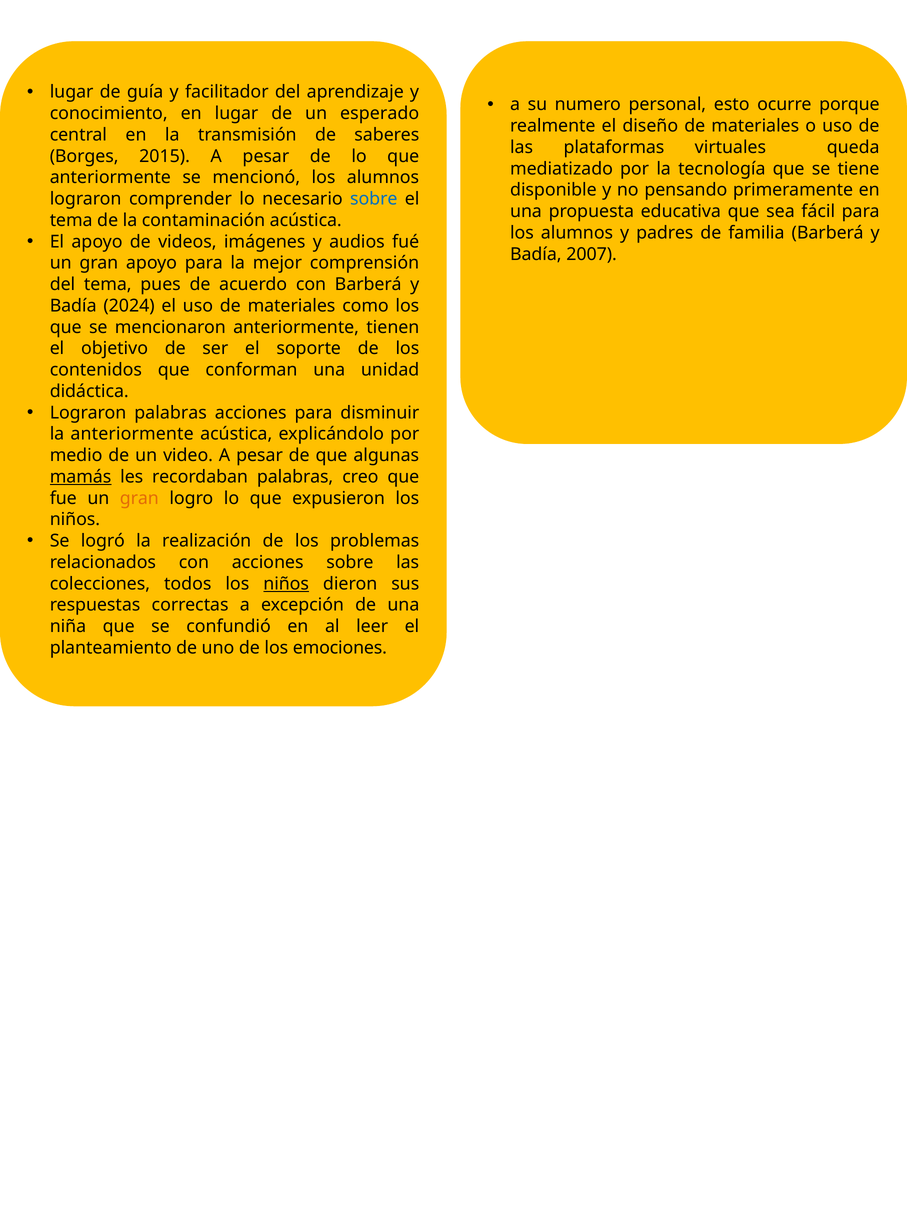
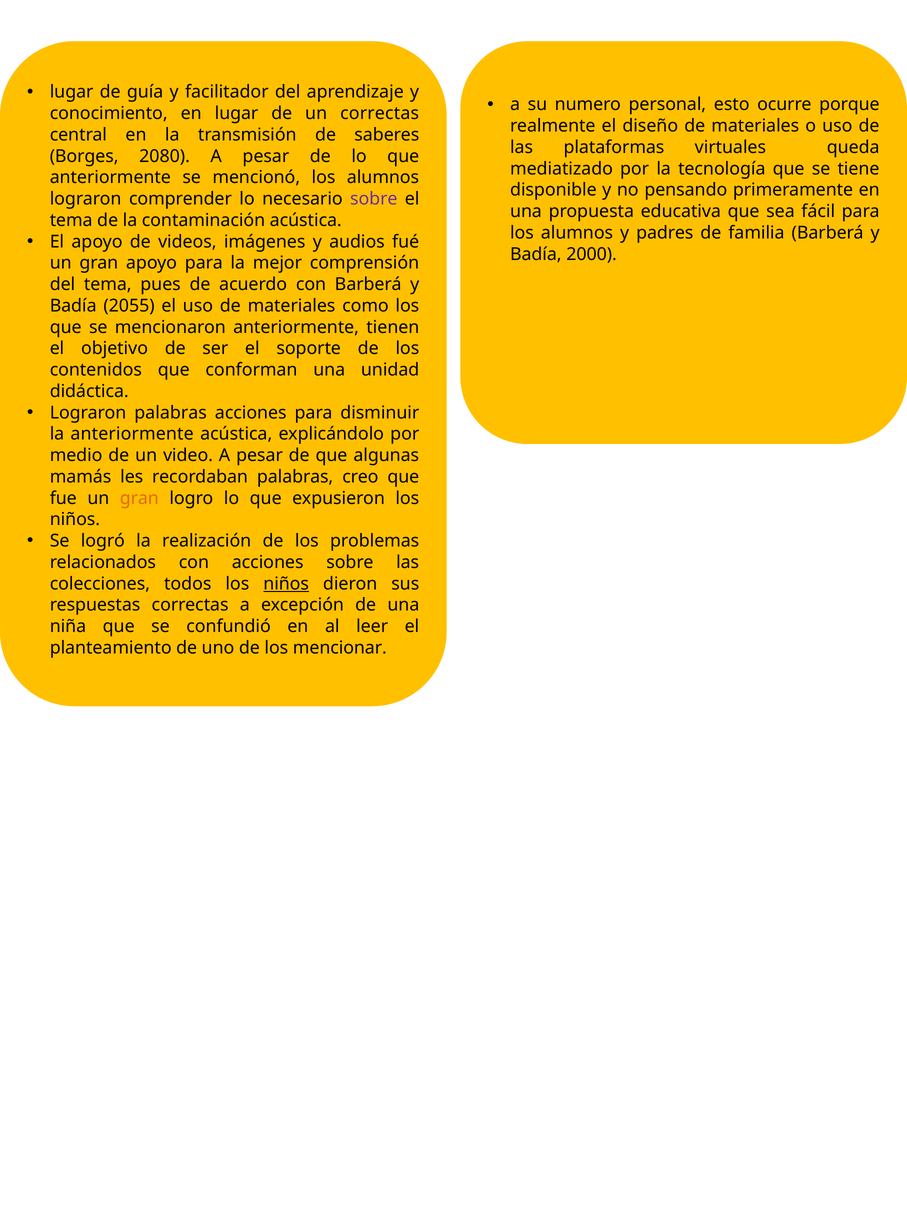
un esperado: esperado -> correctas
2015: 2015 -> 2080
sobre at (374, 199) colour: blue -> purple
2007: 2007 -> 2000
2024: 2024 -> 2055
mamás underline: present -> none
emociones: emociones -> mencionar
